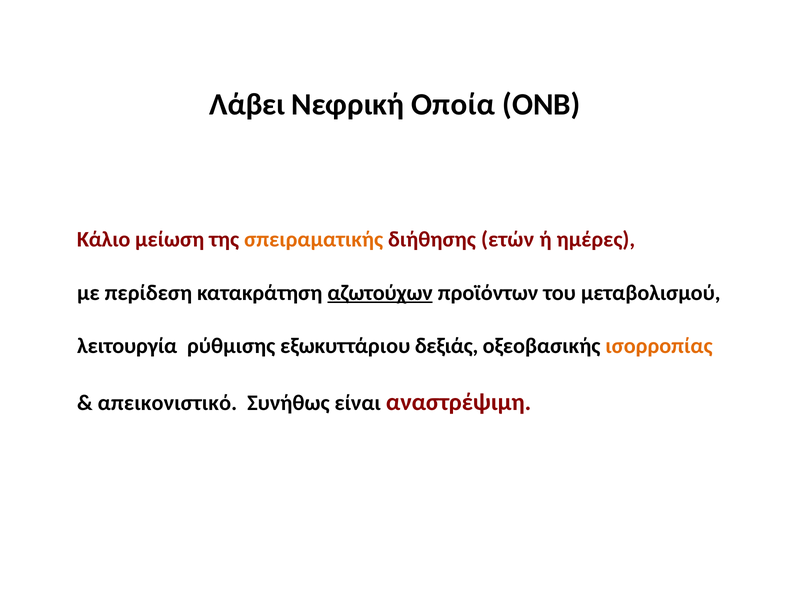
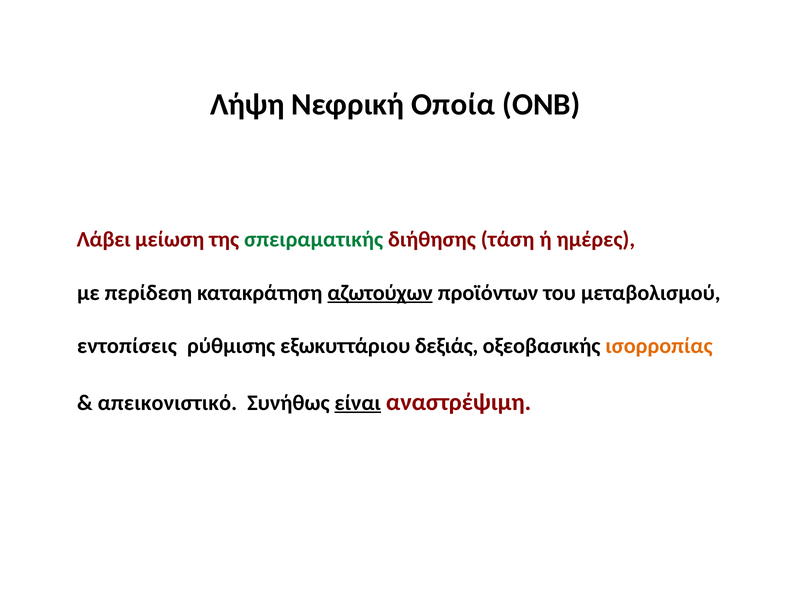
Λάβει: Λάβει -> Λήψη
Κάλιο: Κάλιο -> Λάβει
σπειραματικής colour: orange -> green
ετών: ετών -> τάση
λειτουργία: λειτουργία -> εντοπίσεις
είναι underline: none -> present
